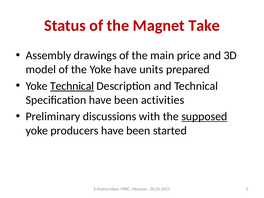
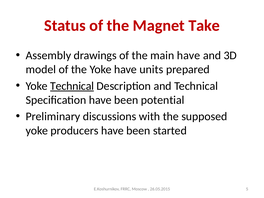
main price: price -> have
activities: activities -> potential
supposed underline: present -> none
